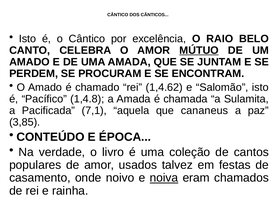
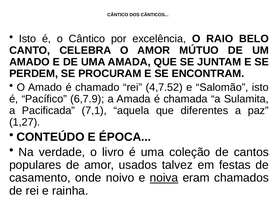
MÚTUO underline: present -> none
1,4.62: 1,4.62 -> 4,7.52
1,4.8: 1,4.8 -> 6,7.9
cananeus: cananeus -> diferentes
3,85: 3,85 -> 1,27
